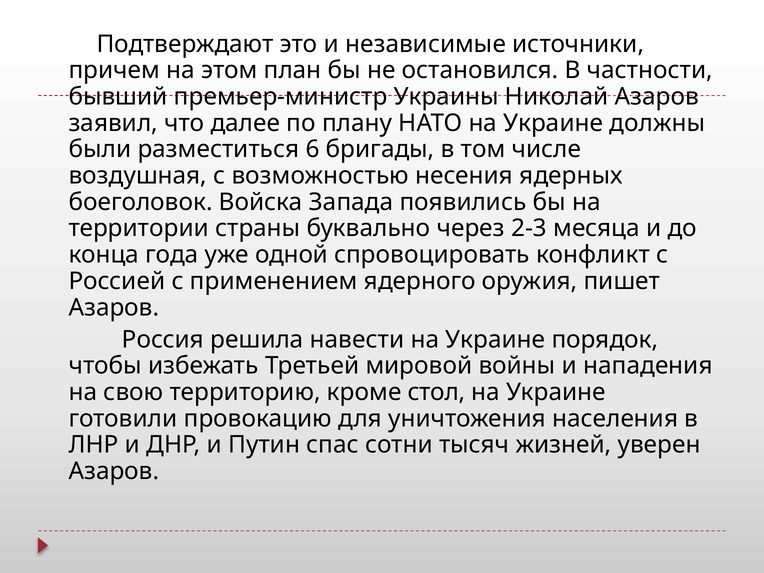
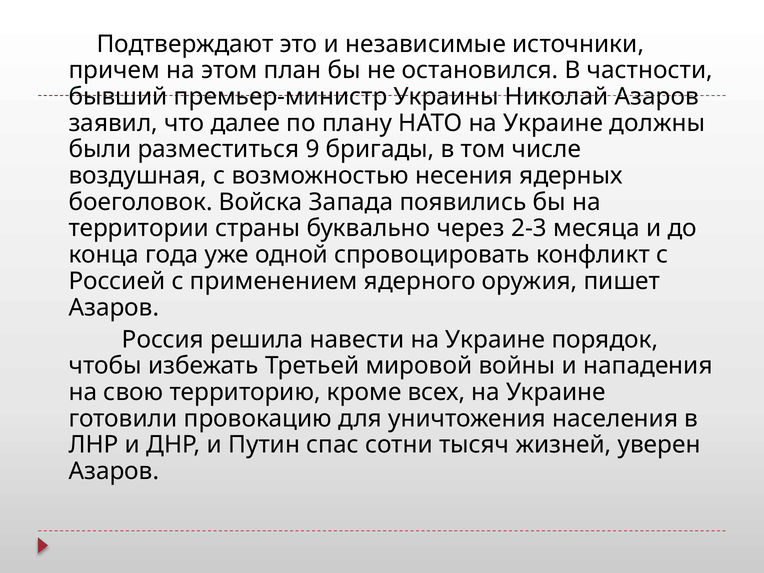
6: 6 -> 9
стол: стол -> всех
